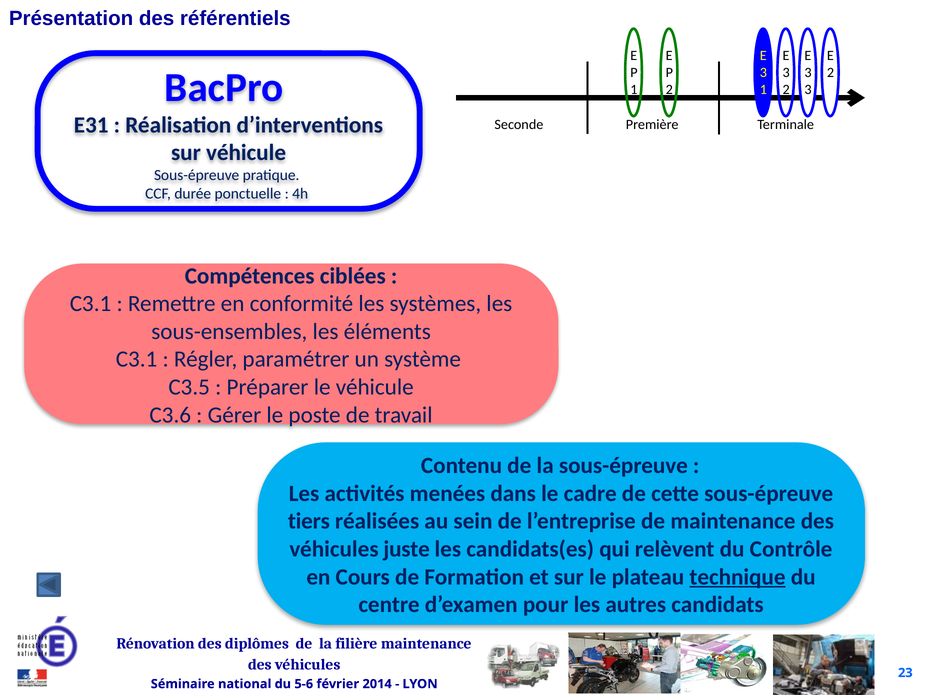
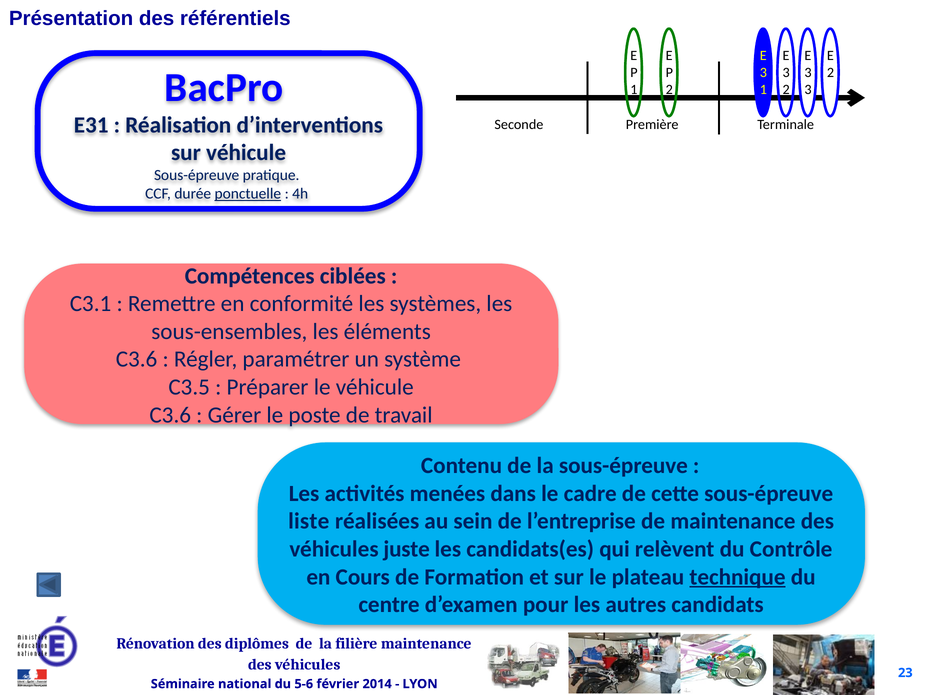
ponctuelle underline: none -> present
C3.1 at (137, 359): C3.1 -> C3.6
tiers: tiers -> liste
